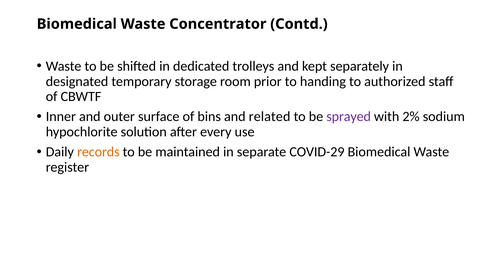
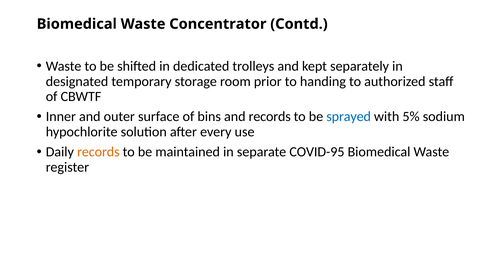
and related: related -> records
sprayed colour: purple -> blue
2%: 2% -> 5%
COVID-29: COVID-29 -> COVID-95
